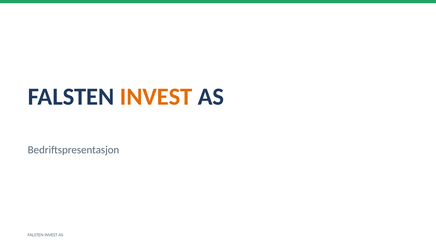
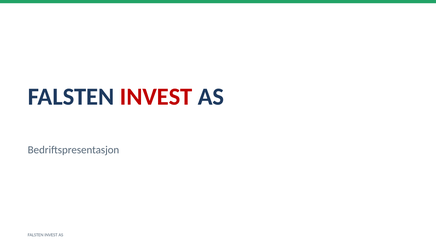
INVEST at (156, 97) colour: orange -> red
